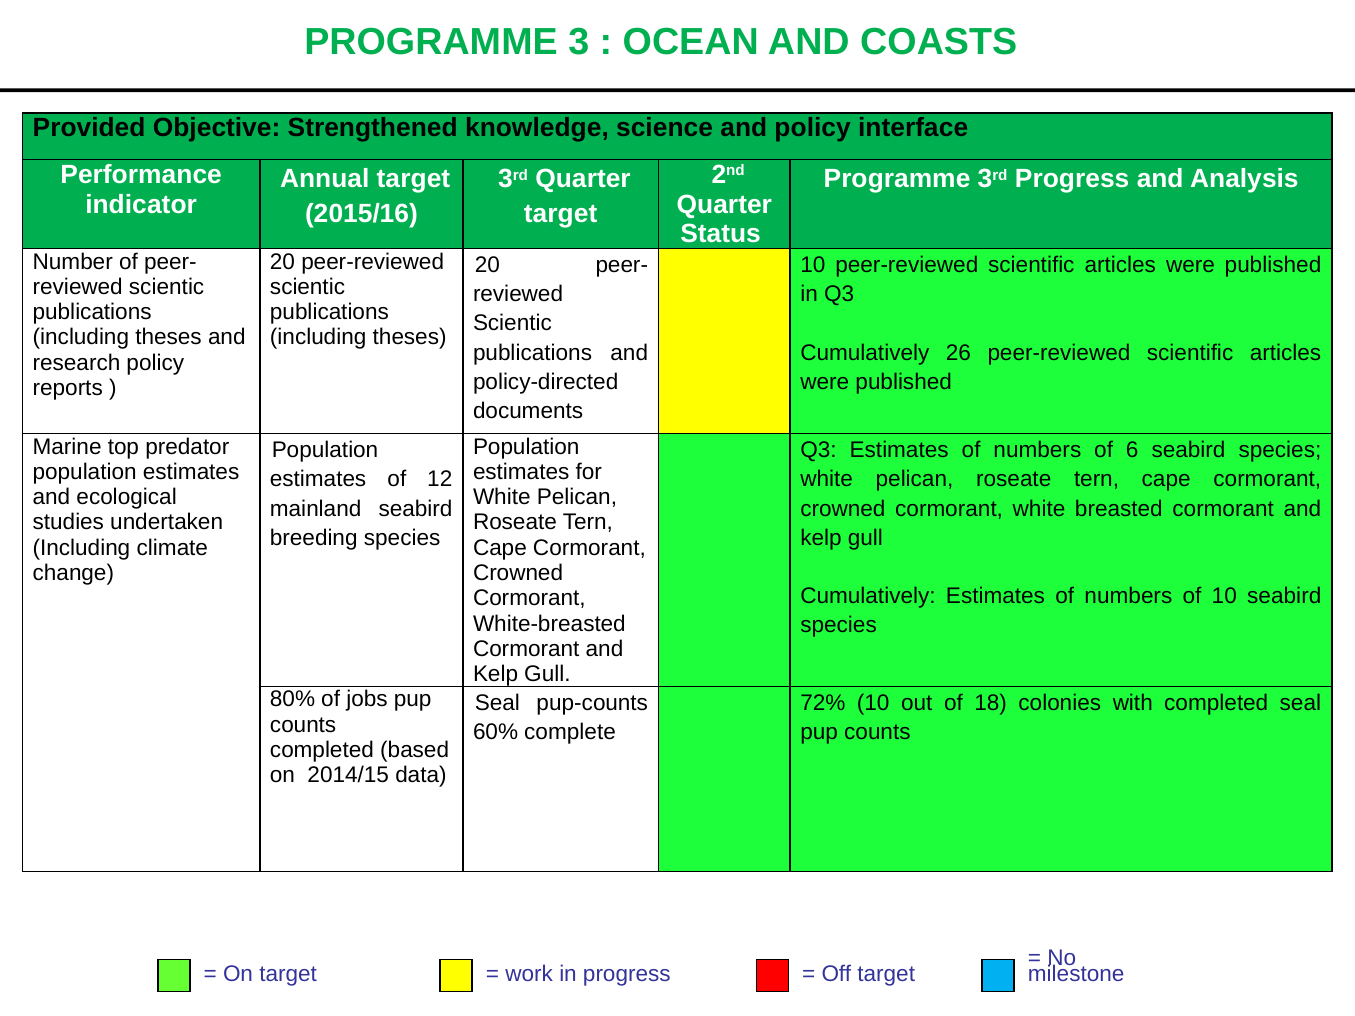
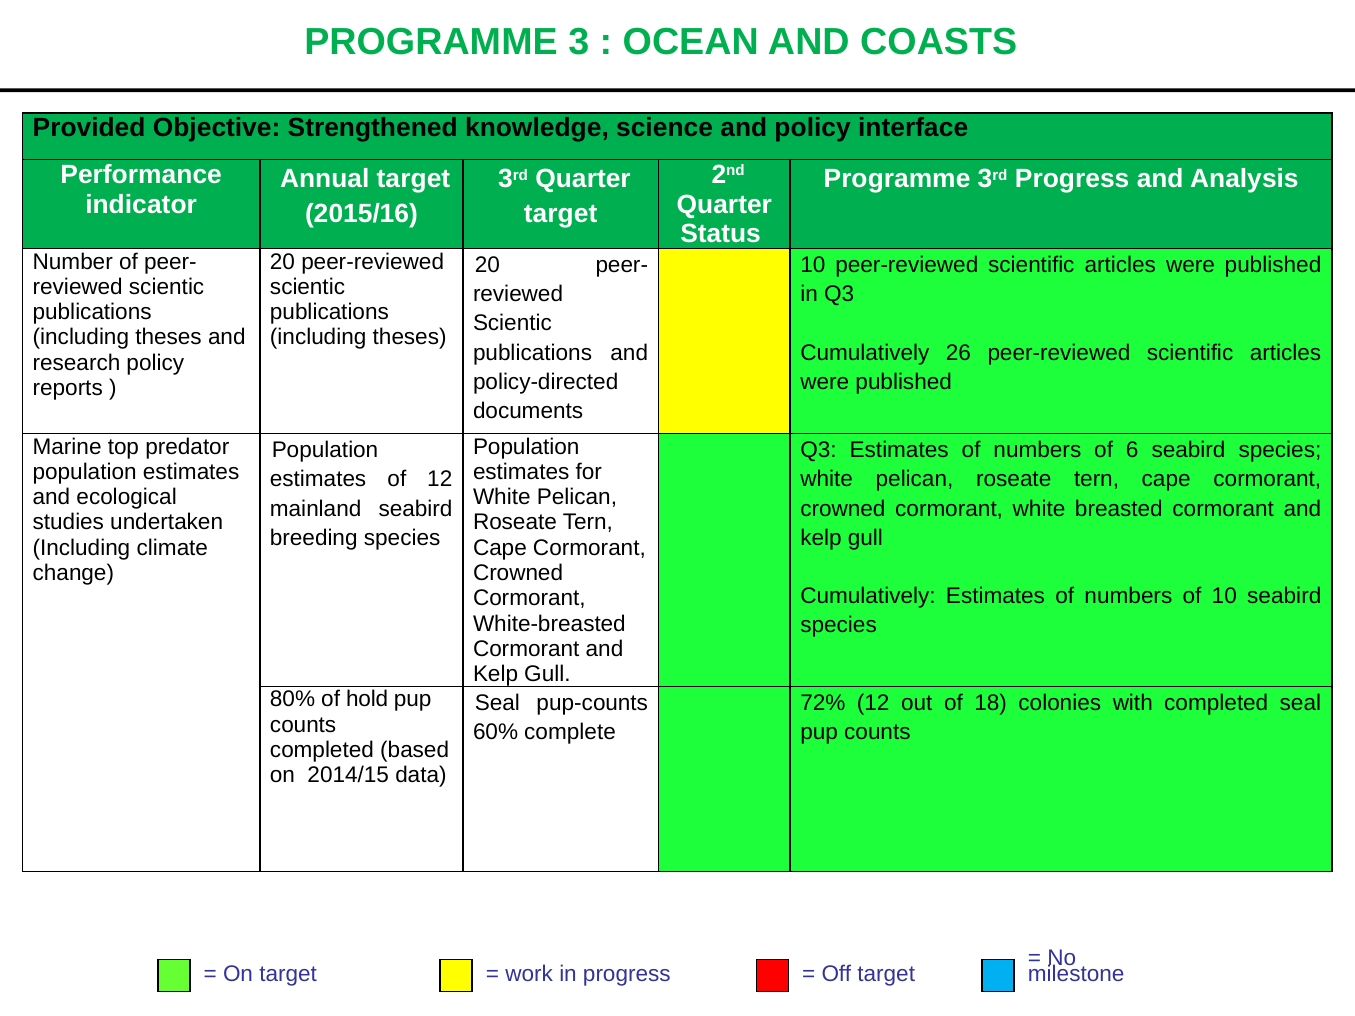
jobs: jobs -> hold
72% 10: 10 -> 12
